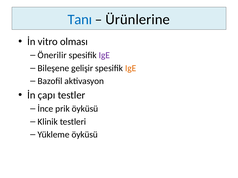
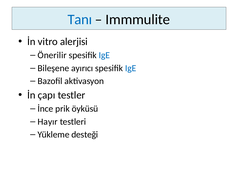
Ürünlerine: Ürünlerine -> Immmulite
olması: olması -> alerjisi
IgE at (104, 55) colour: purple -> blue
gelişir: gelişir -> ayırıcı
IgE at (131, 68) colour: orange -> blue
Klinik: Klinik -> Hayır
Yükleme öyküsü: öyküsü -> desteği
